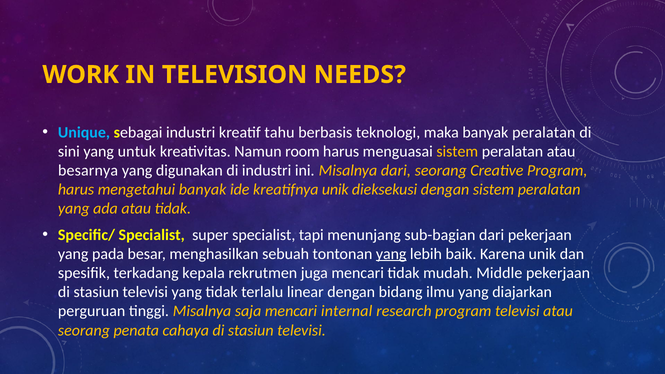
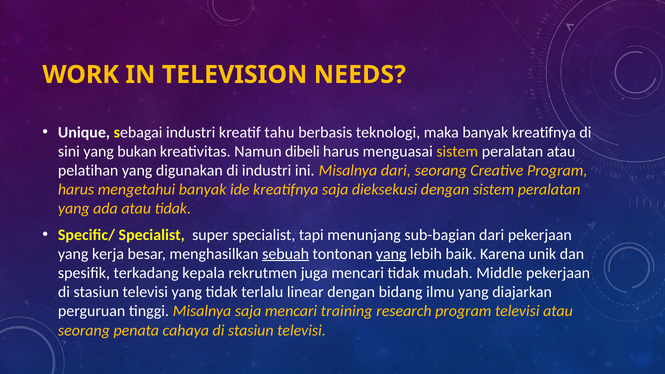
Unique colour: light blue -> white
banyak peralatan: peralatan -> kreatifnya
untuk: untuk -> bukan
room: room -> dibeli
besarnya: besarnya -> pelatihan
kreatifnya unik: unik -> saja
pada: pada -> kerja
sebuah underline: none -> present
internal: internal -> training
